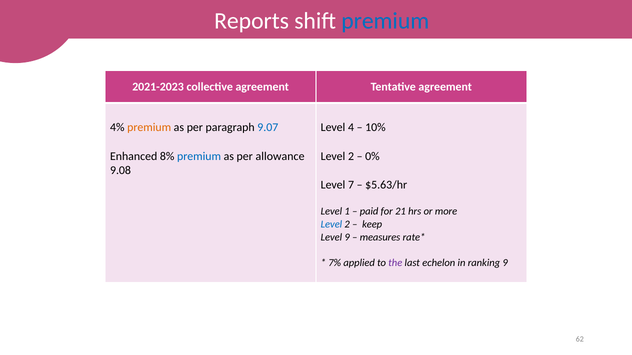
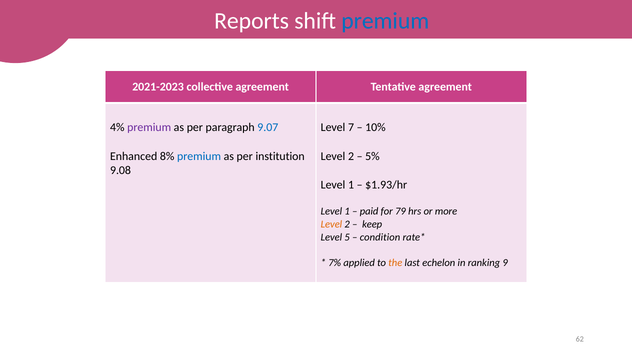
premium at (149, 127) colour: orange -> purple
4: 4 -> 7
allowance: allowance -> institution
0%: 0% -> 5%
7 at (351, 185): 7 -> 1
$5.63/hr: $5.63/hr -> $1.93/hr
21: 21 -> 79
Level at (331, 225) colour: blue -> orange
Level 9: 9 -> 5
measures: measures -> condition
the colour: purple -> orange
